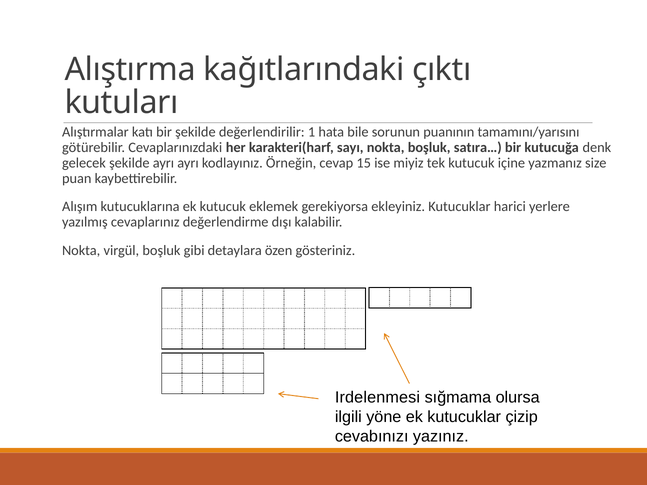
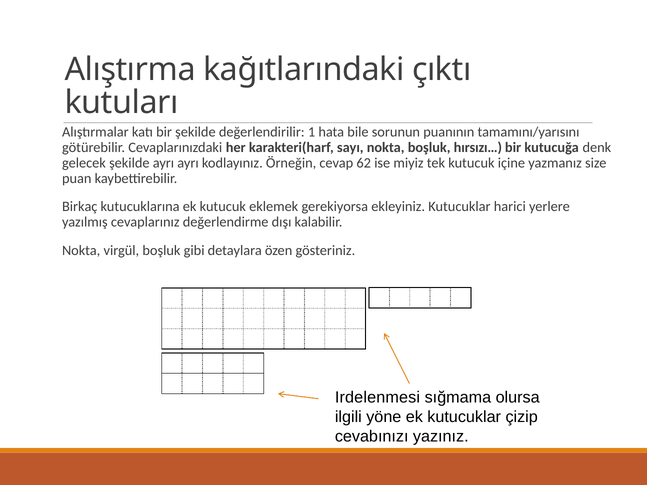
satıra…: satıra… -> hırsızı…
15: 15 -> 62
Alışım: Alışım -> Birkaç
